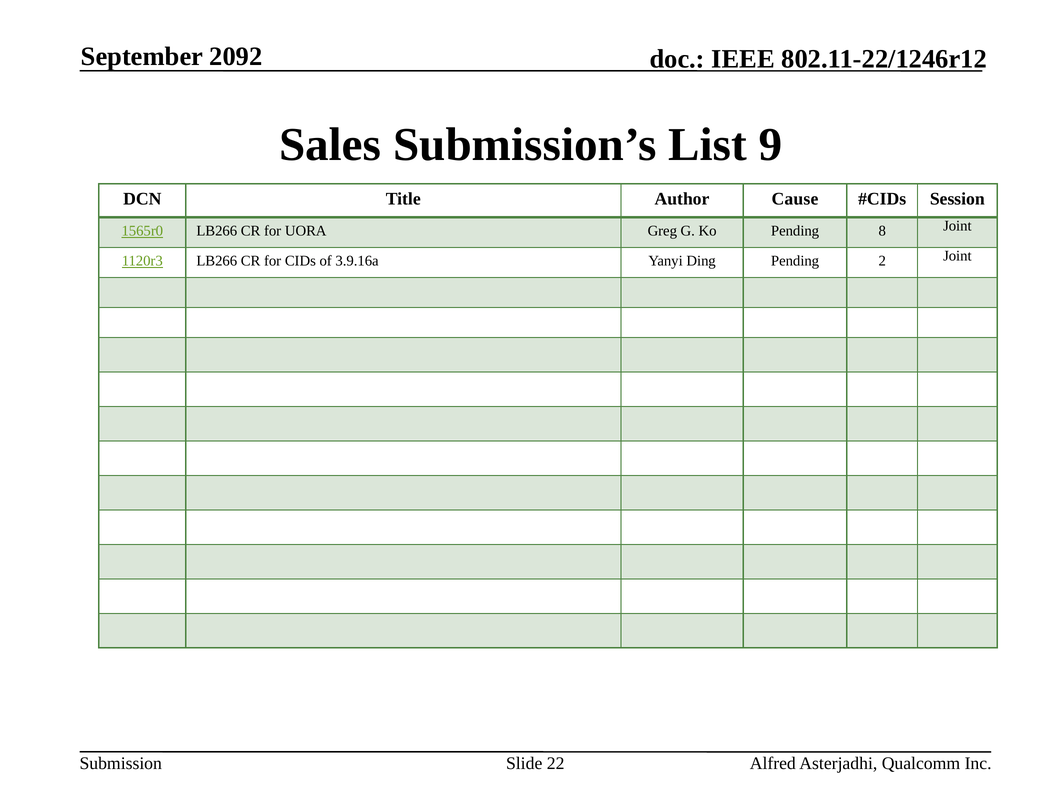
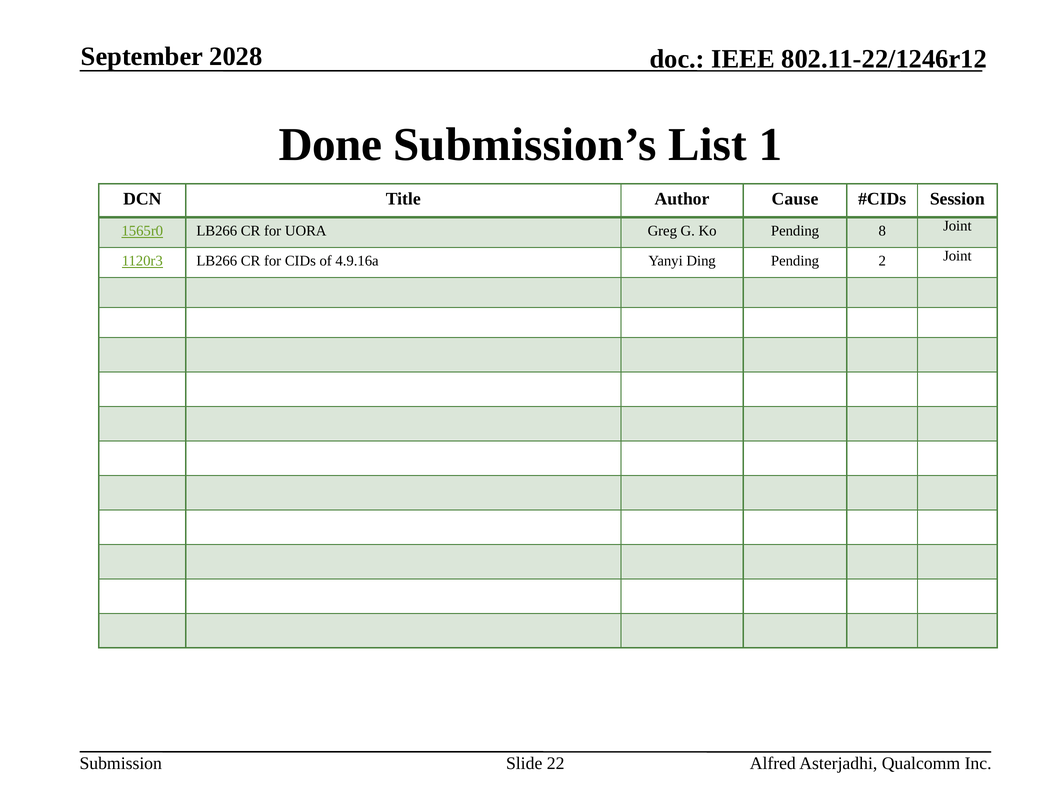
2092: 2092 -> 2028
Sales: Sales -> Done
9: 9 -> 1
3.9.16a: 3.9.16a -> 4.9.16a
